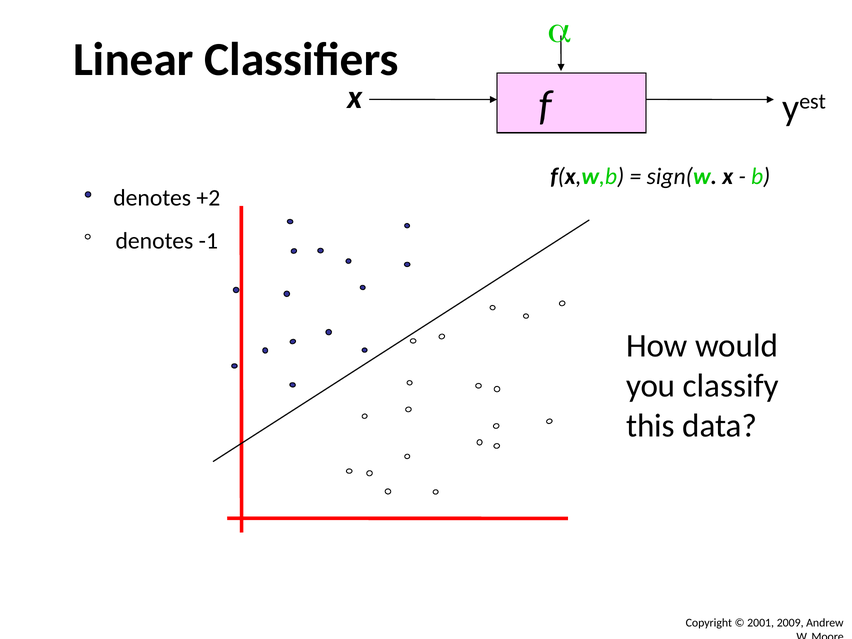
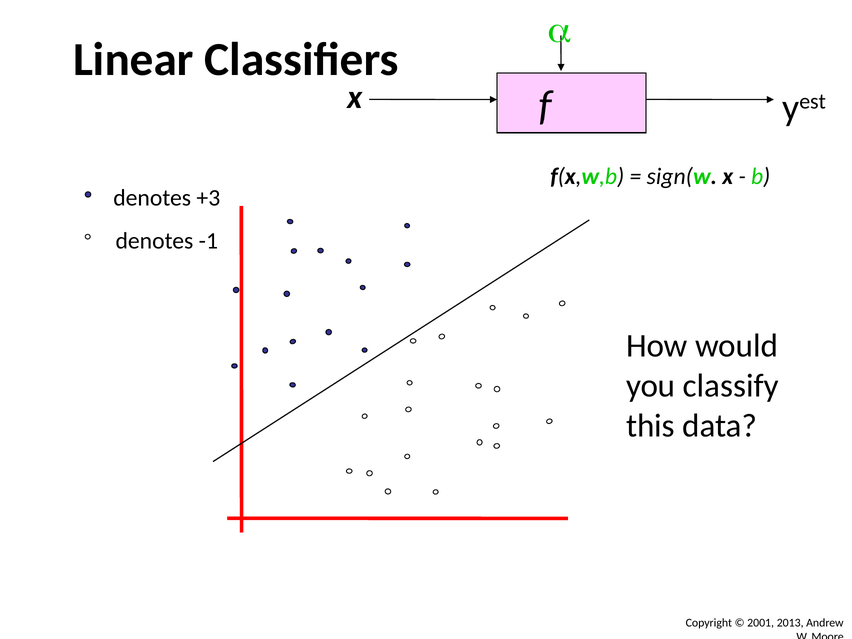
+2: +2 -> +3
2009: 2009 -> 2013
